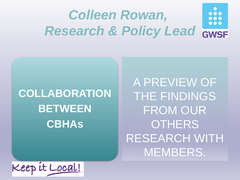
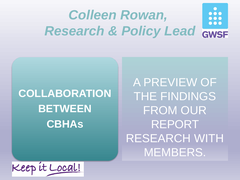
OTHERS: OTHERS -> REPORT
